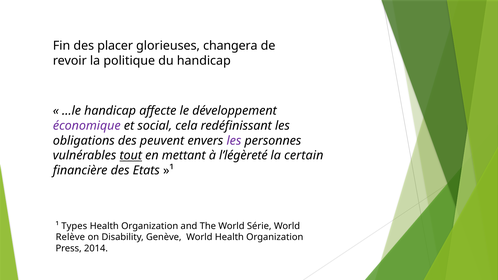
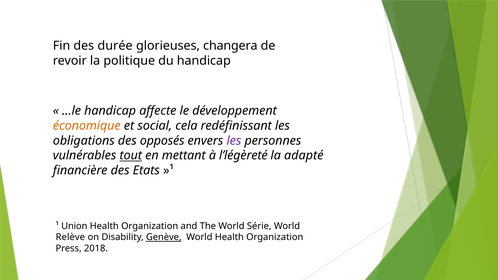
placer: placer -> durée
économique colour: purple -> orange
peuvent: peuvent -> opposés
certain: certain -> adapté
Types: Types -> Union
Genève underline: none -> present
2014: 2014 -> 2018
